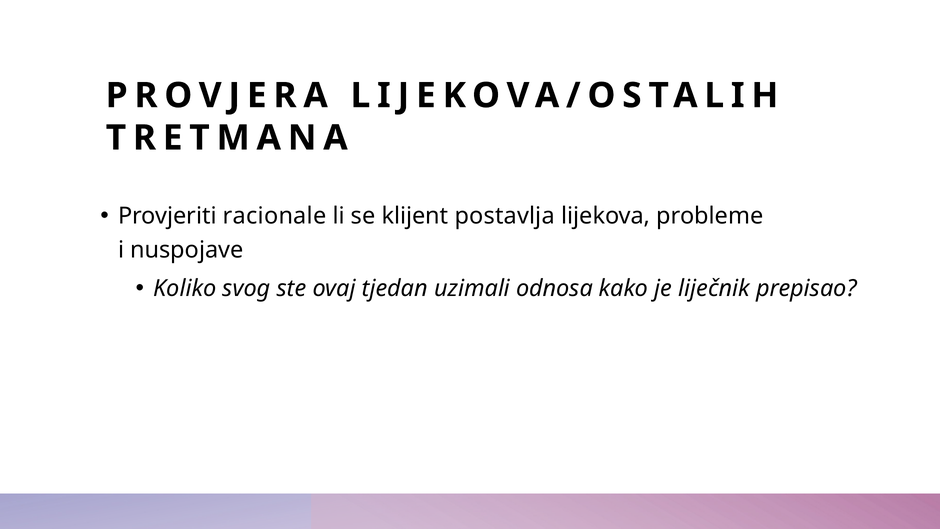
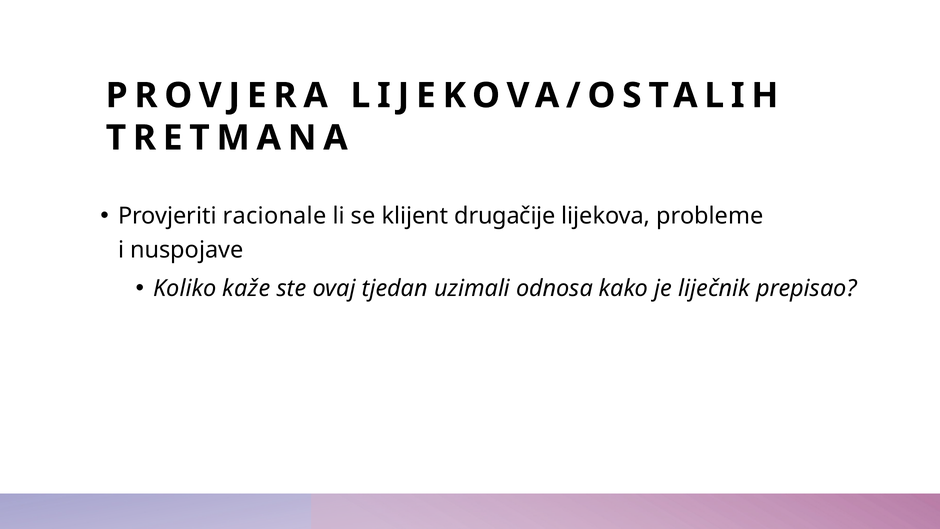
postavlja: postavlja -> drugačije
svog: svog -> kaže
